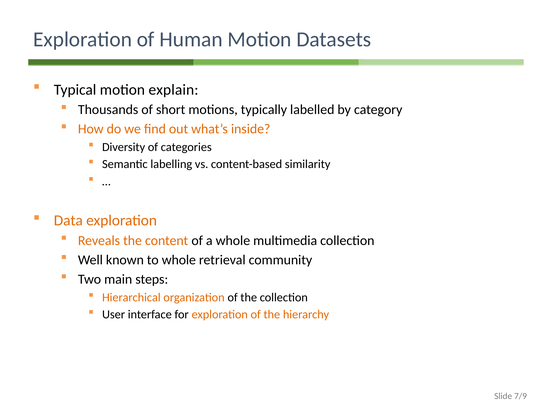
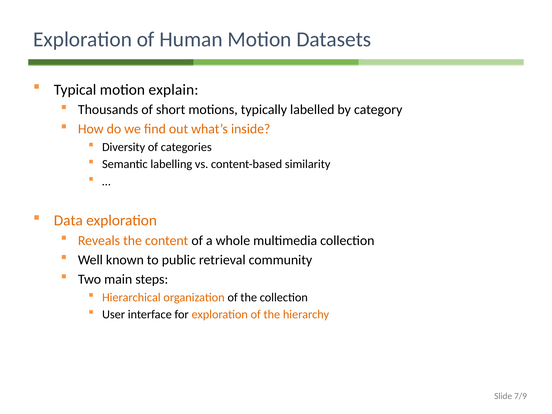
to whole: whole -> public
